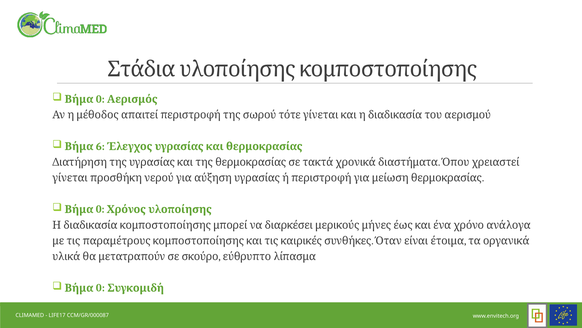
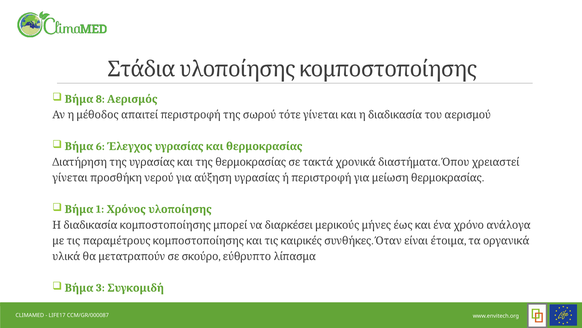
0 at (100, 99): 0 -> 8
0 at (100, 209): 0 -> 1
0 at (100, 287): 0 -> 3
